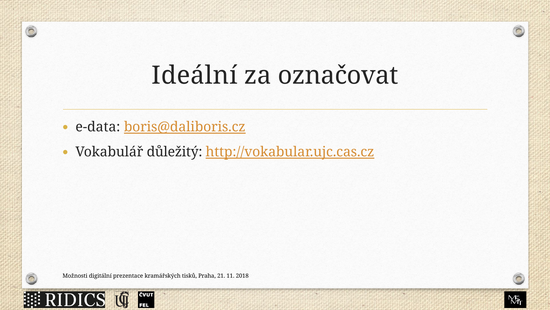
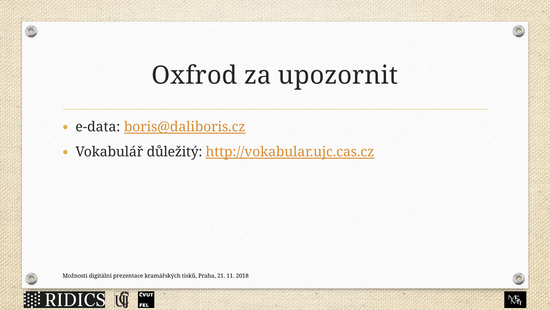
Ideální: Ideální -> Oxfrod
označovat: označovat -> upozornit
